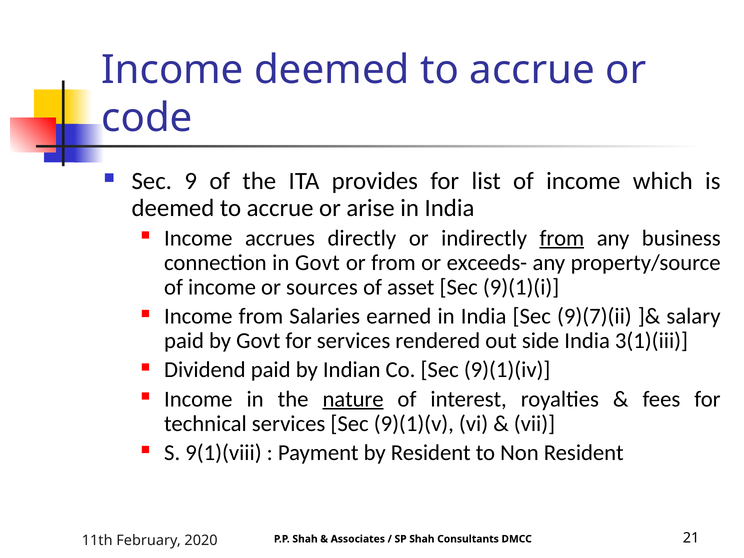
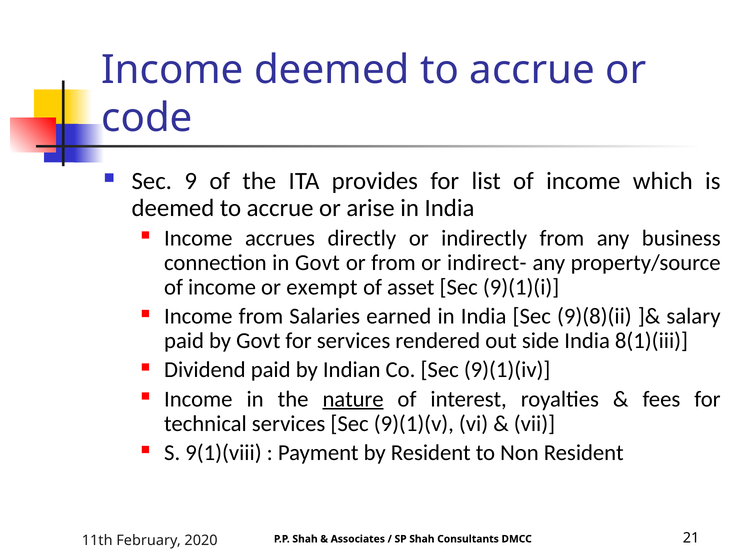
from at (562, 238) underline: present -> none
exceeds-: exceeds- -> indirect-
sources: sources -> exempt
9)(7)(ii: 9)(7)(ii -> 9)(8)(ii
3(1)(iii: 3(1)(iii -> 8(1)(iii
